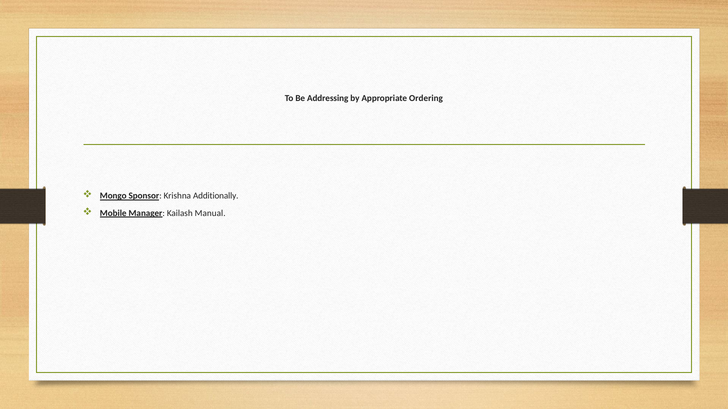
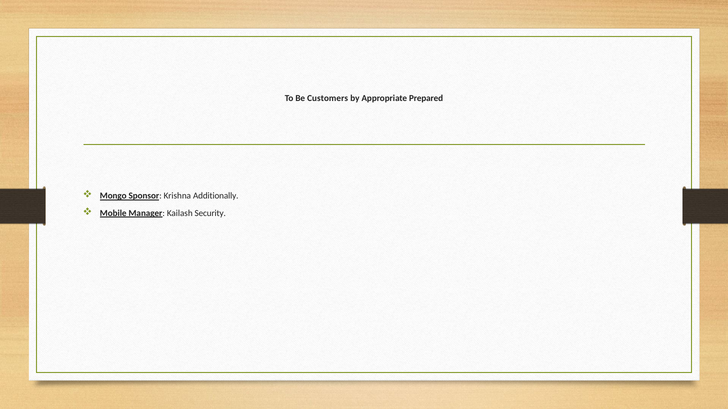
Addressing: Addressing -> Customers
Ordering: Ordering -> Prepared
Manual: Manual -> Security
